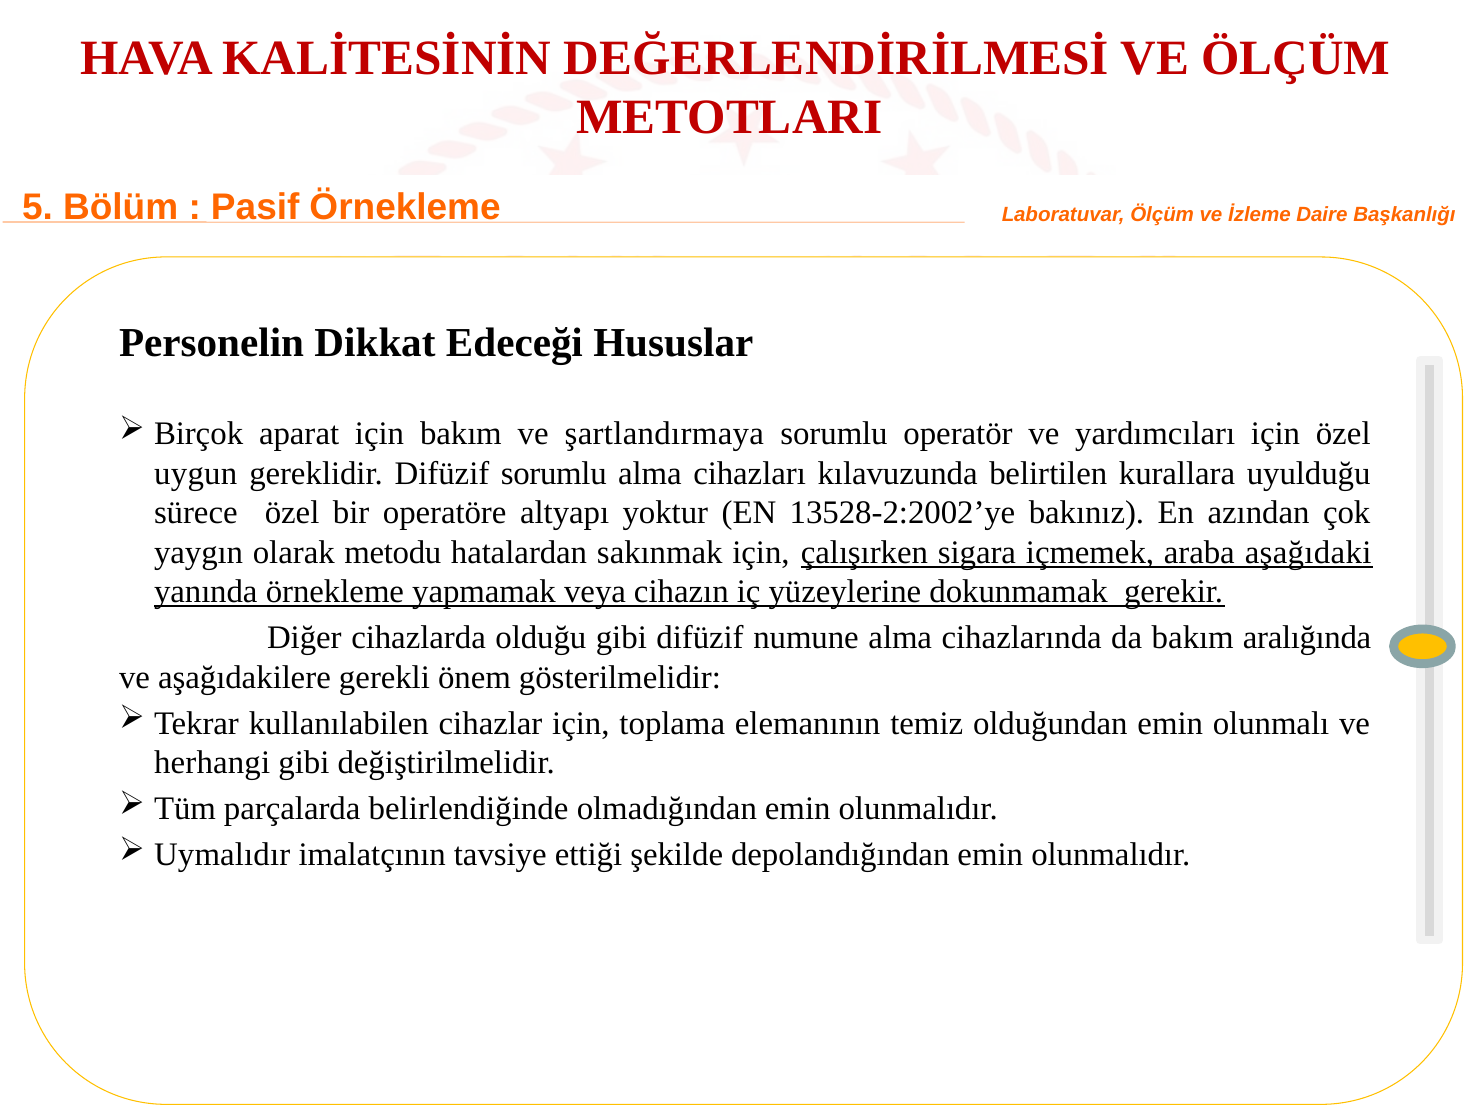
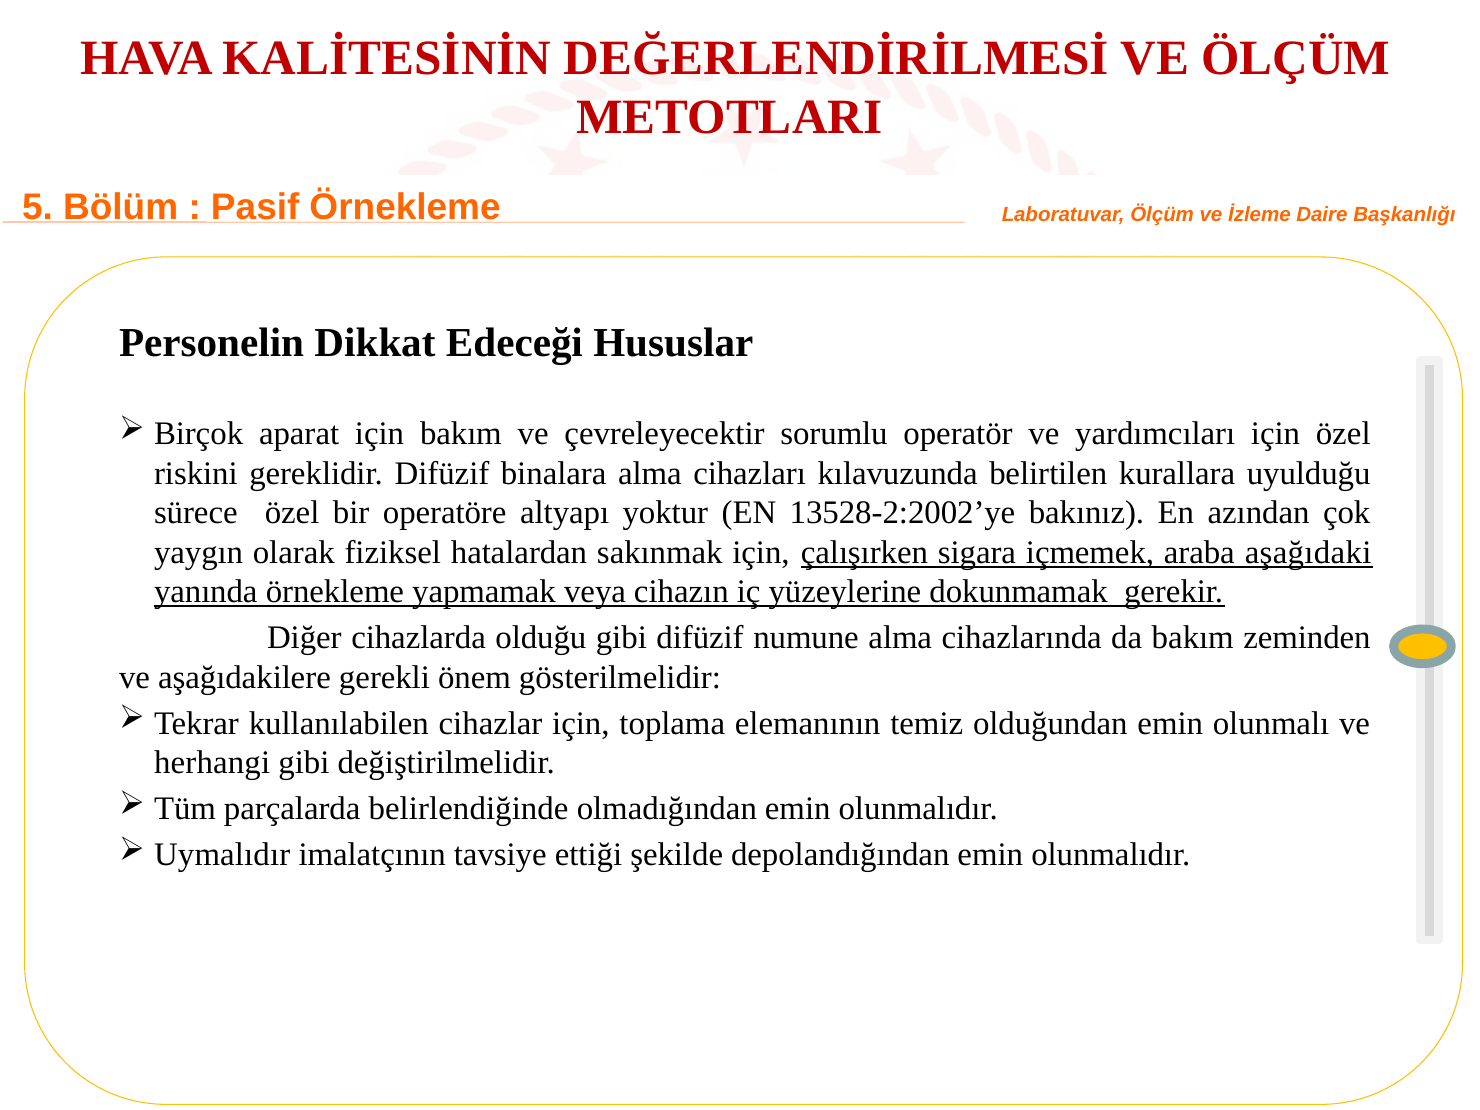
şartlandırmaya: şartlandırmaya -> çevreleyecektir
uygun: uygun -> riskini
Difüzif sorumlu: sorumlu -> binalara
metodu: metodu -> fiziksel
aralığında: aralığında -> zeminden
